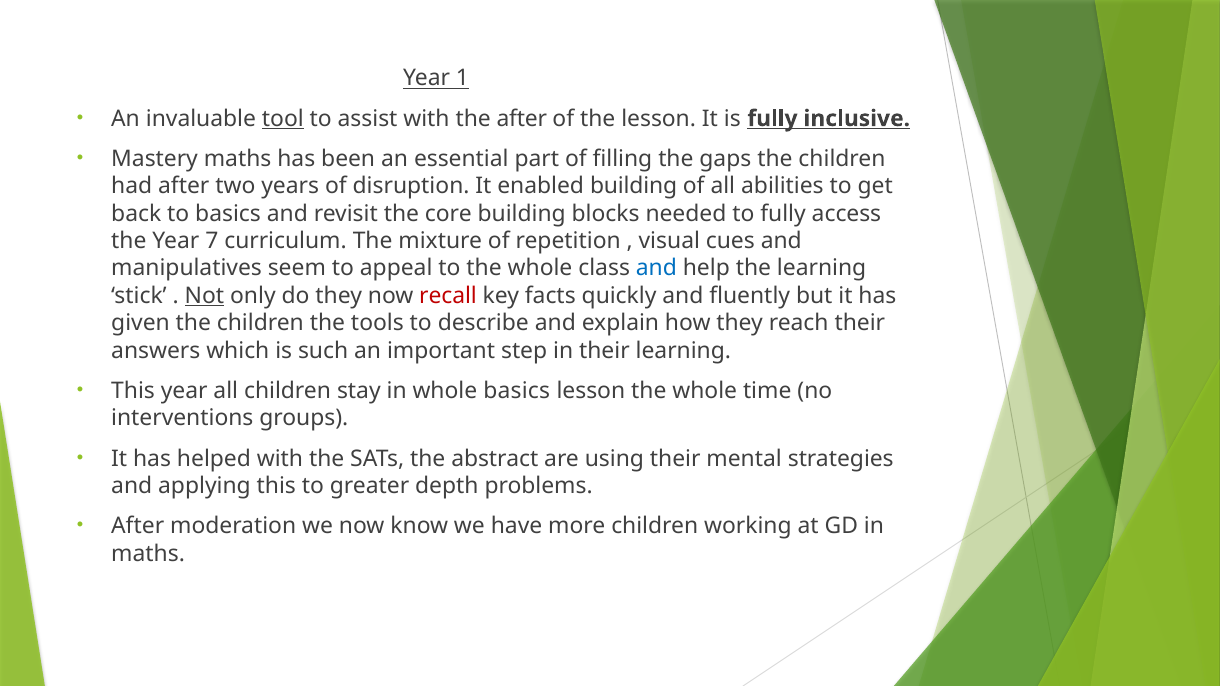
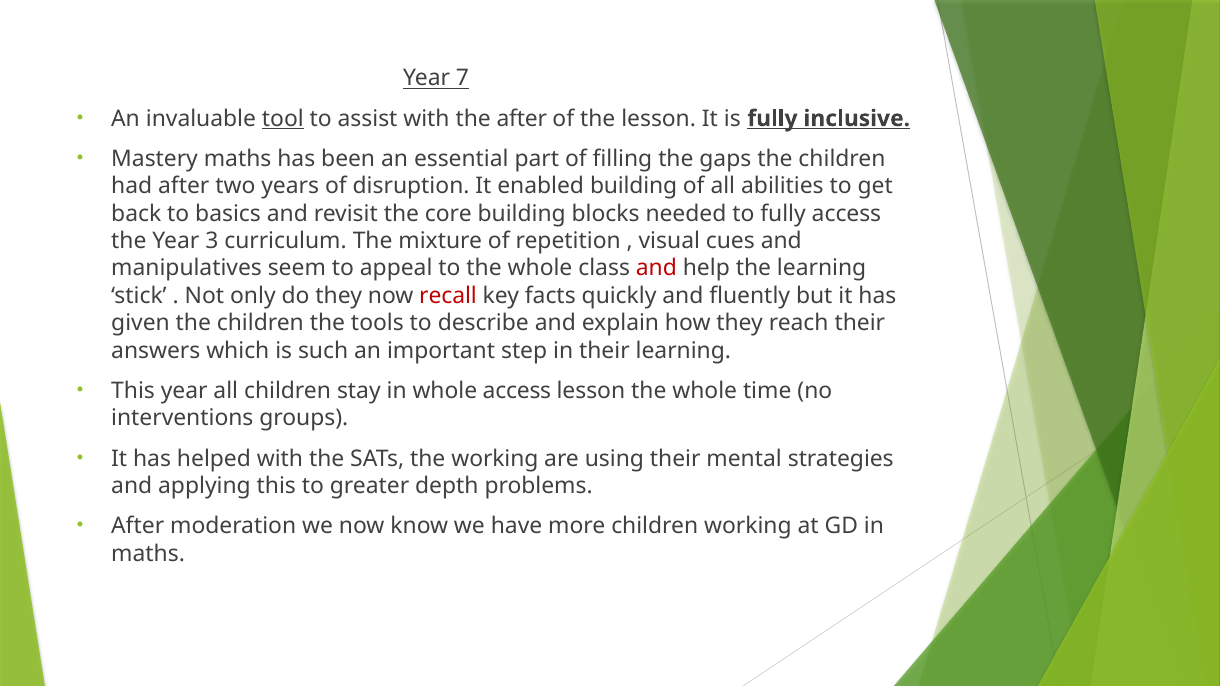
1: 1 -> 7
7: 7 -> 3
and at (656, 269) colour: blue -> red
Not underline: present -> none
whole basics: basics -> access
the abstract: abstract -> working
